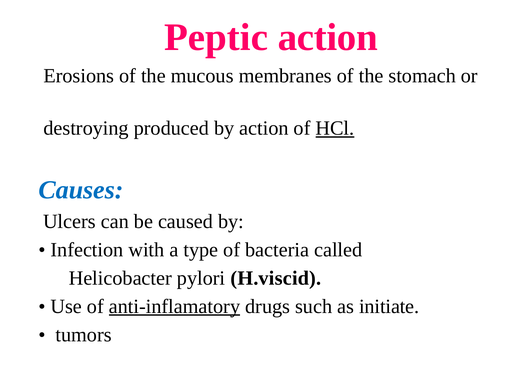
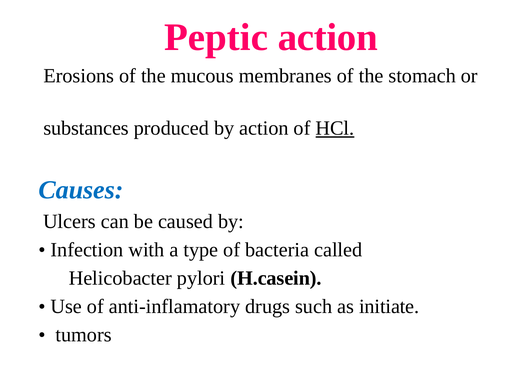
destroying: destroying -> substances
H.viscid: H.viscid -> H.casein
anti-inflamatory underline: present -> none
